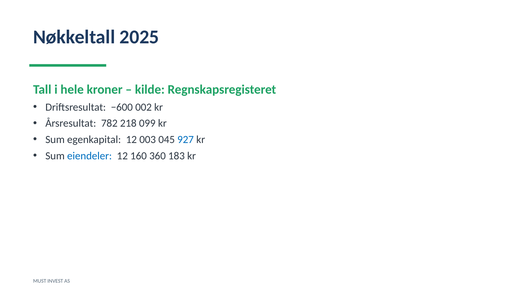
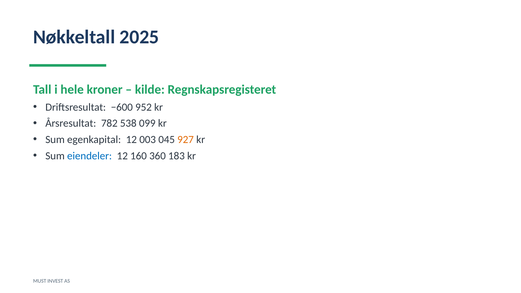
002: 002 -> 952
218: 218 -> 538
927 colour: blue -> orange
